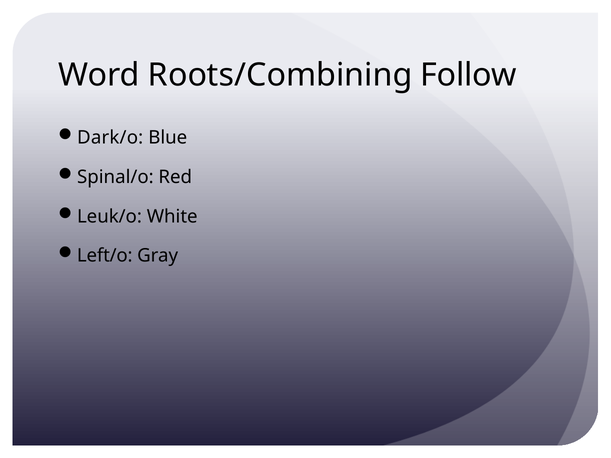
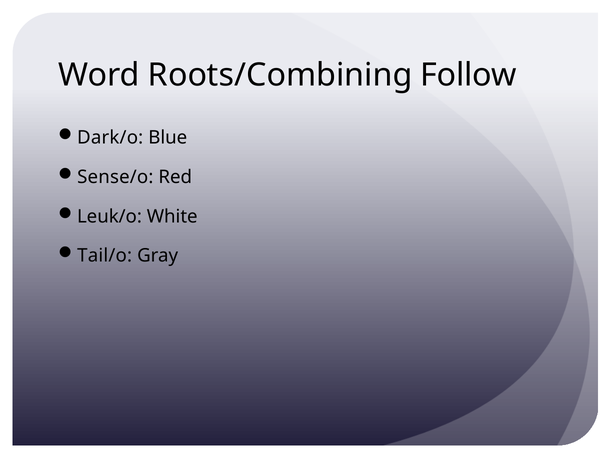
Spinal/o: Spinal/o -> Sense/o
Left/o: Left/o -> Tail/o
